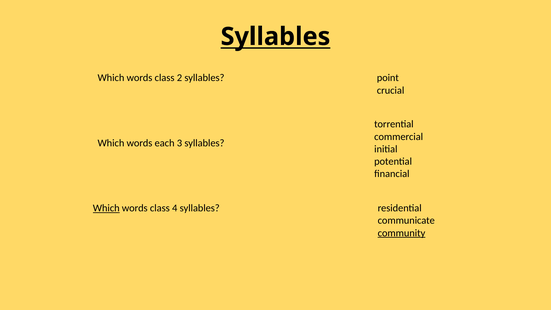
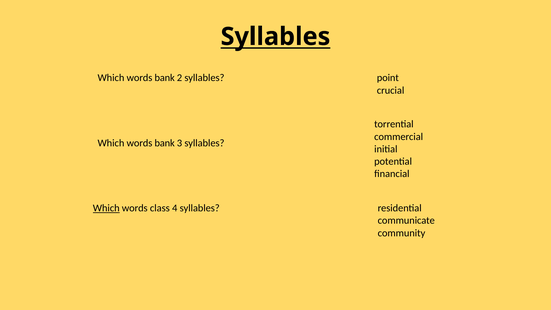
class at (165, 78): class -> bank
each at (165, 143): each -> bank
community underline: present -> none
